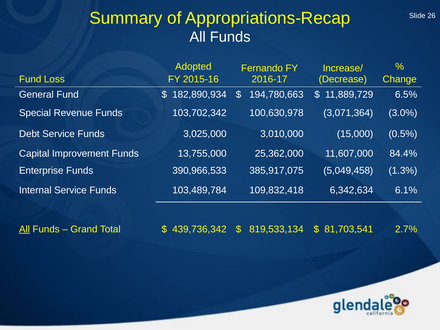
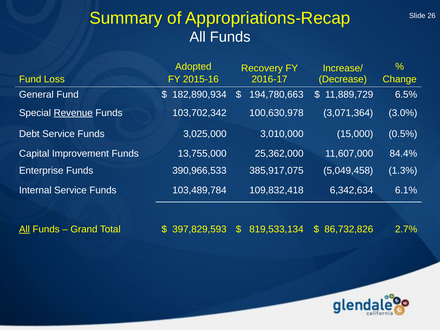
Fernando: Fernando -> Recovery
Revenue underline: none -> present
439,736,342: 439,736,342 -> 397,829,593
81,703,541: 81,703,541 -> 86,732,826
